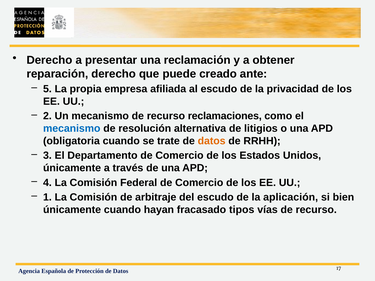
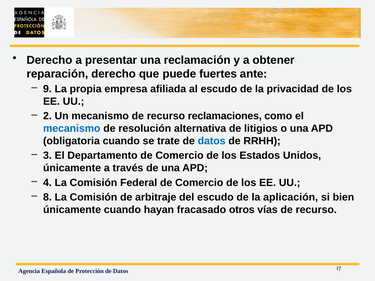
creado: creado -> fuertes
5: 5 -> 9
datos at (212, 141) colour: orange -> blue
1: 1 -> 8
tipos: tipos -> otros
